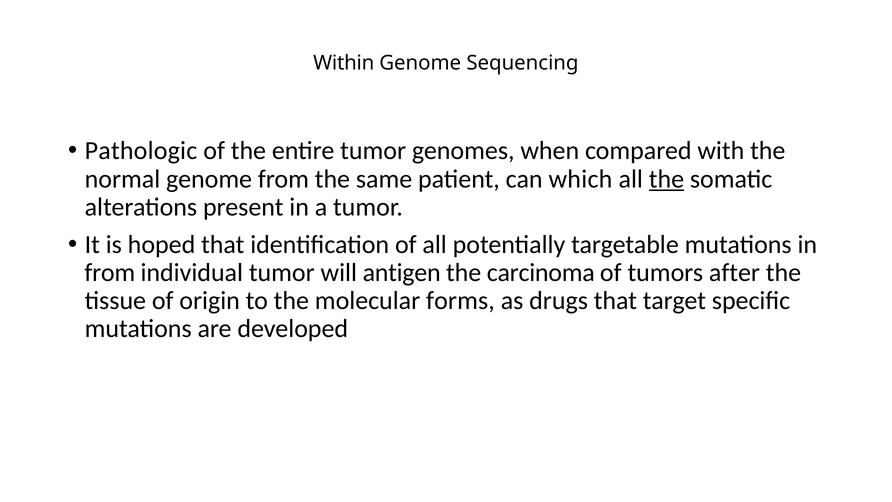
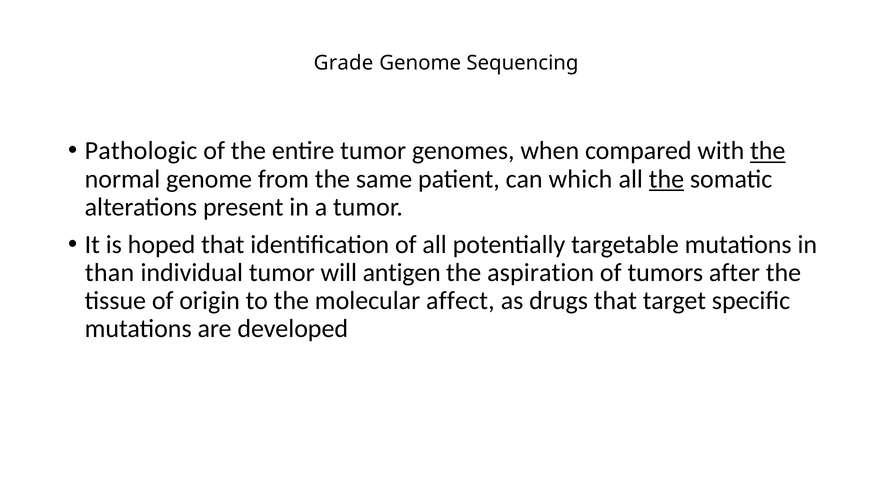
Within: Within -> Grade
the at (768, 151) underline: none -> present
from at (110, 273): from -> than
carcinoma: carcinoma -> aspiration
forms: forms -> affect
